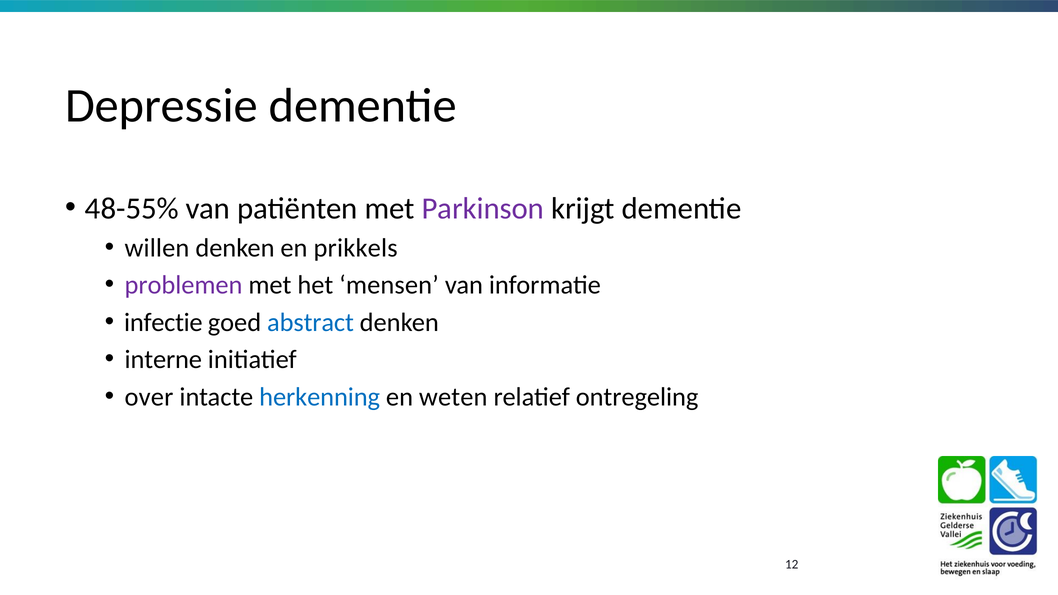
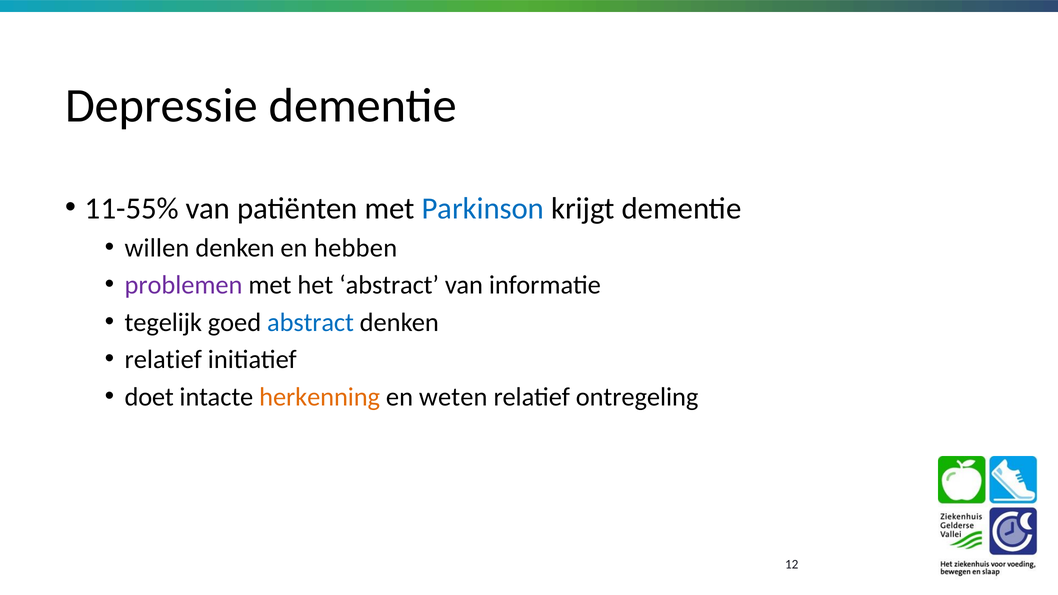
48-55%: 48-55% -> 11-55%
Parkinson colour: purple -> blue
prikkels: prikkels -> hebben
het mensen: mensen -> abstract
infectie: infectie -> tegelijk
interne at (163, 360): interne -> relatief
over: over -> doet
herkenning colour: blue -> orange
